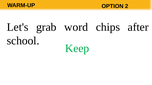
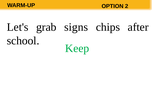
word: word -> signs
